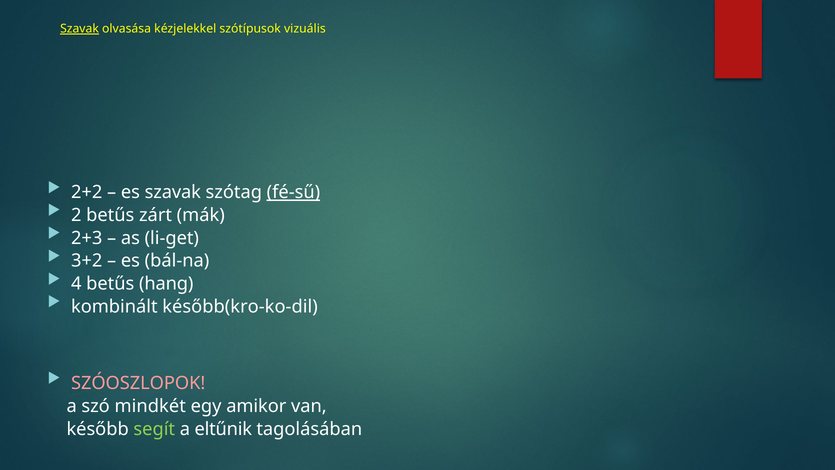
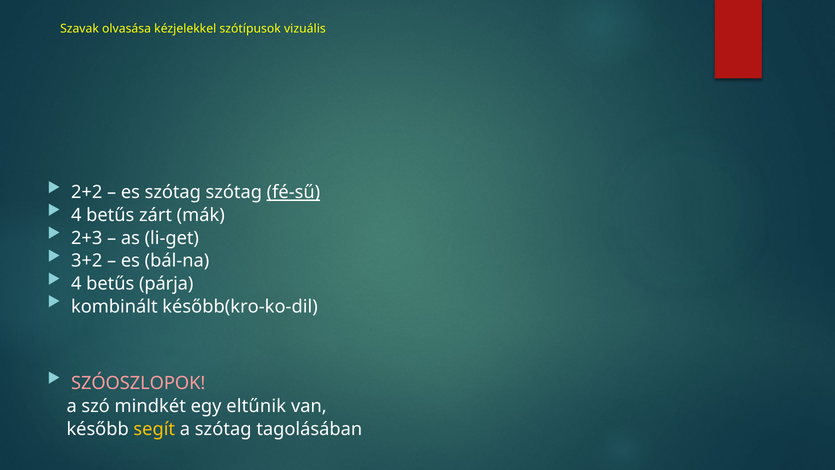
Szavak at (80, 29) underline: present -> none
es szavak: szavak -> szótag
2 at (76, 215): 2 -> 4
hang: hang -> párja
amikor: amikor -> eltűnik
segít colour: light green -> yellow
a eltűnik: eltűnik -> szótag
